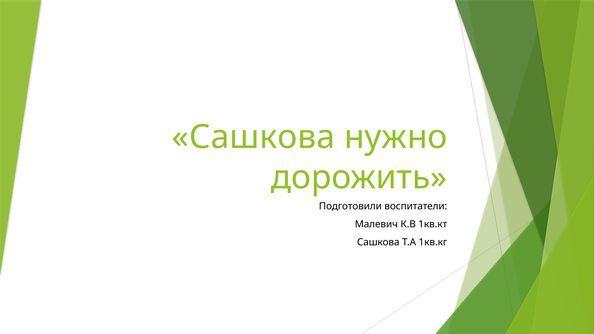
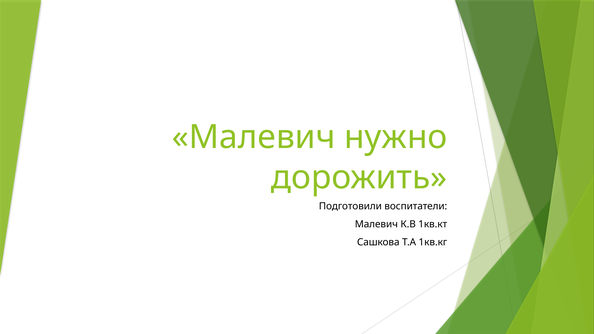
Сашкова at (254, 137): Сашкова -> Малевич
